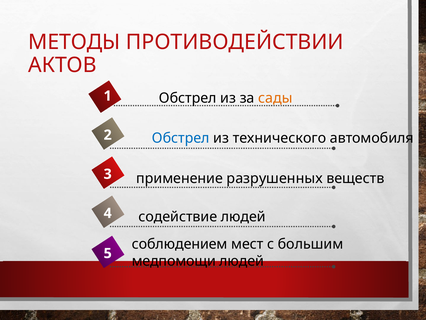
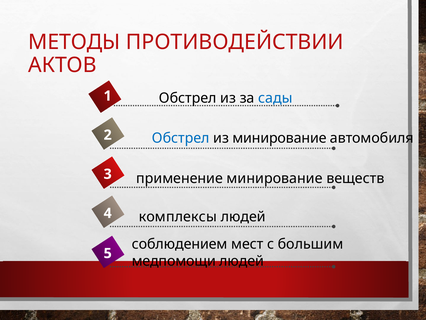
сады colour: orange -> blue
из технического: технического -> минирование
применение разрушенных: разрушенных -> минирование
содействие: содействие -> комплексы
